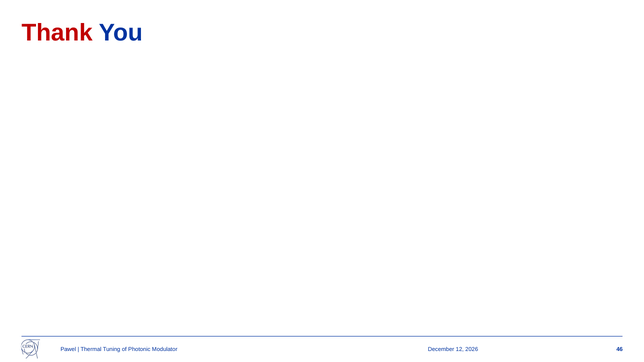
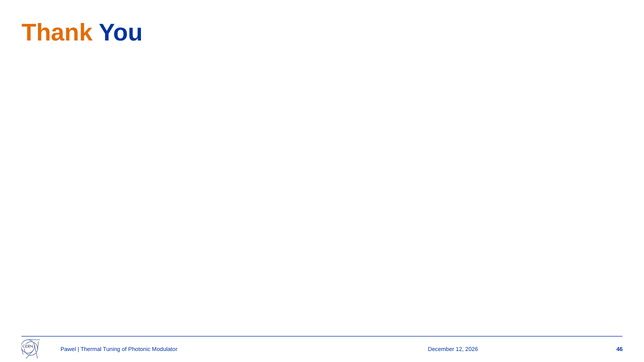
Thank colour: red -> orange
